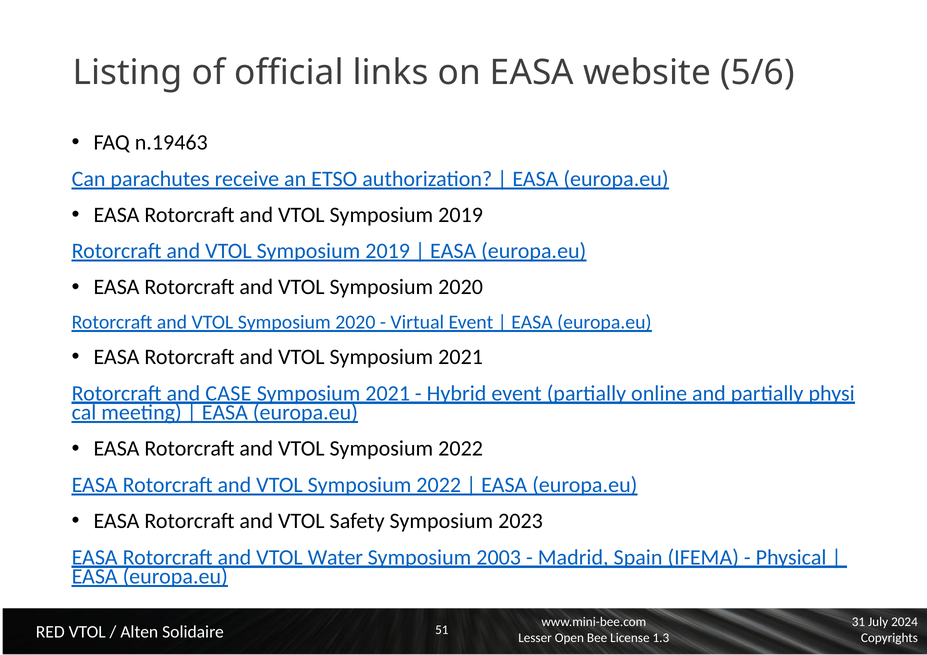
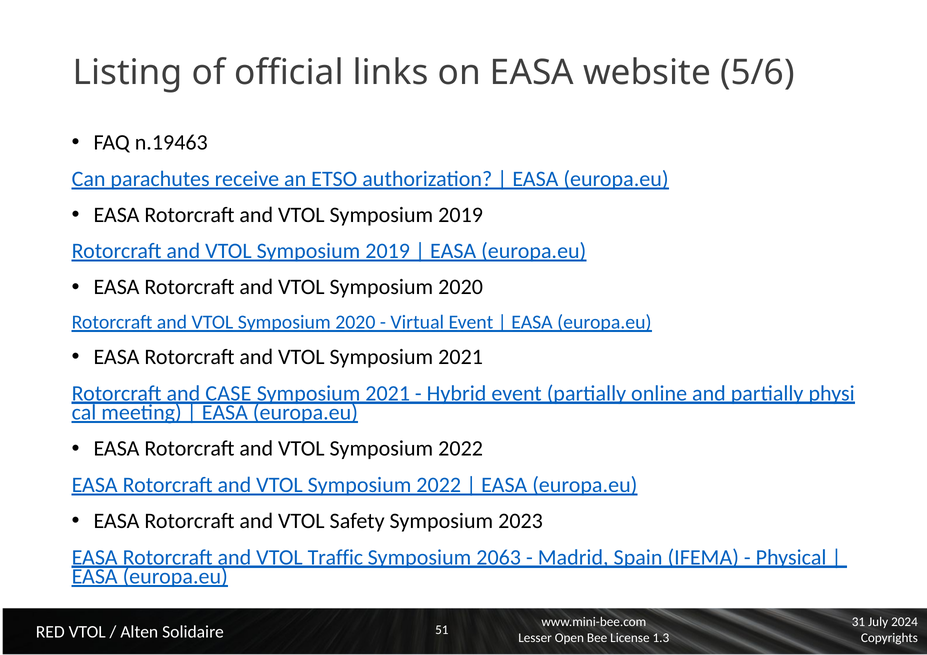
Water: Water -> Traffic
2003: 2003 -> 2063
